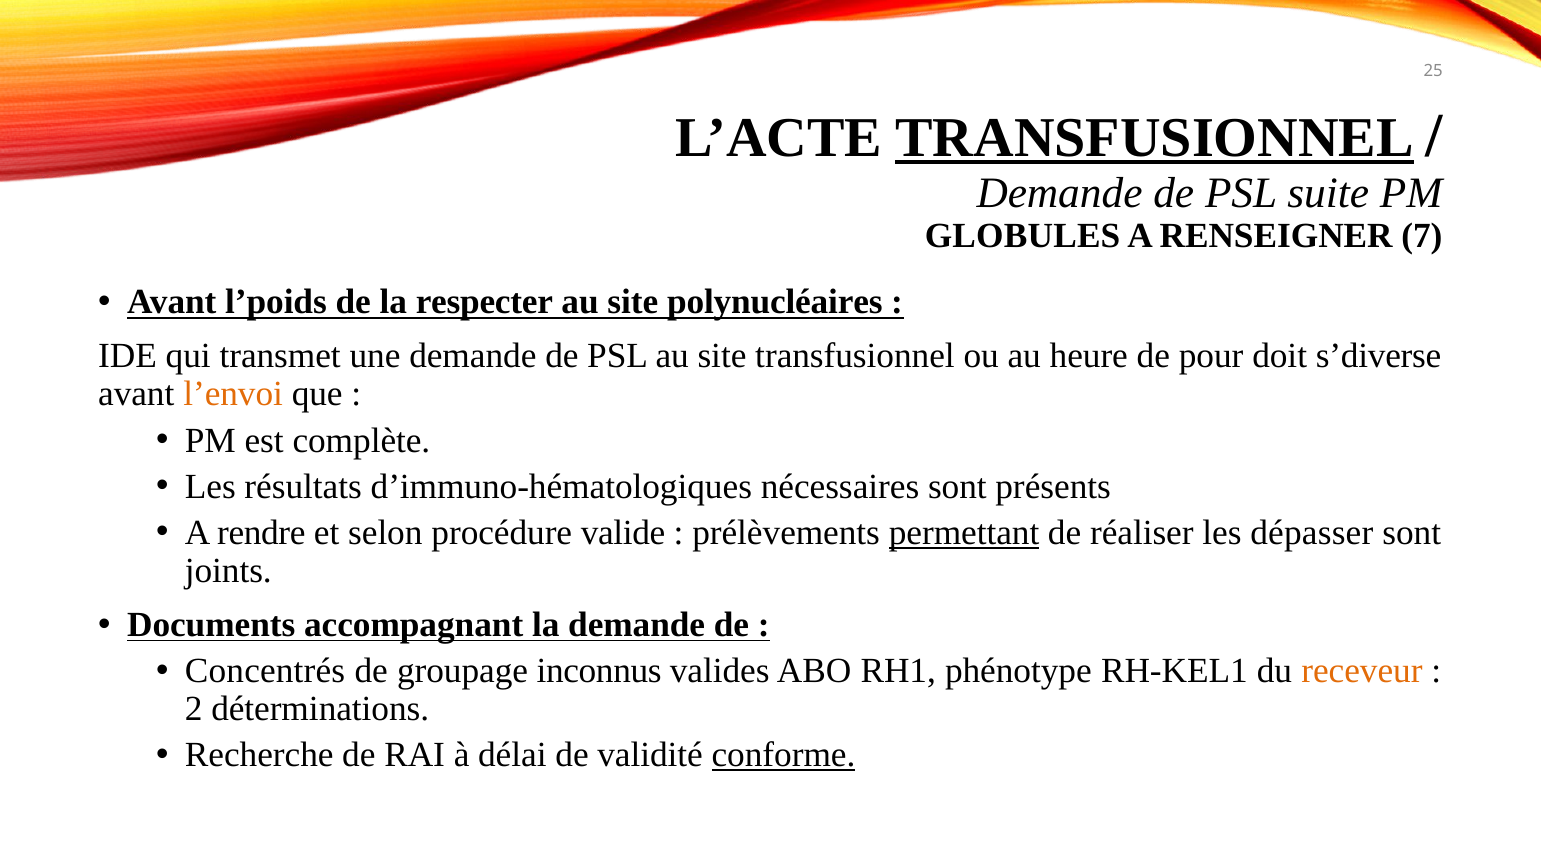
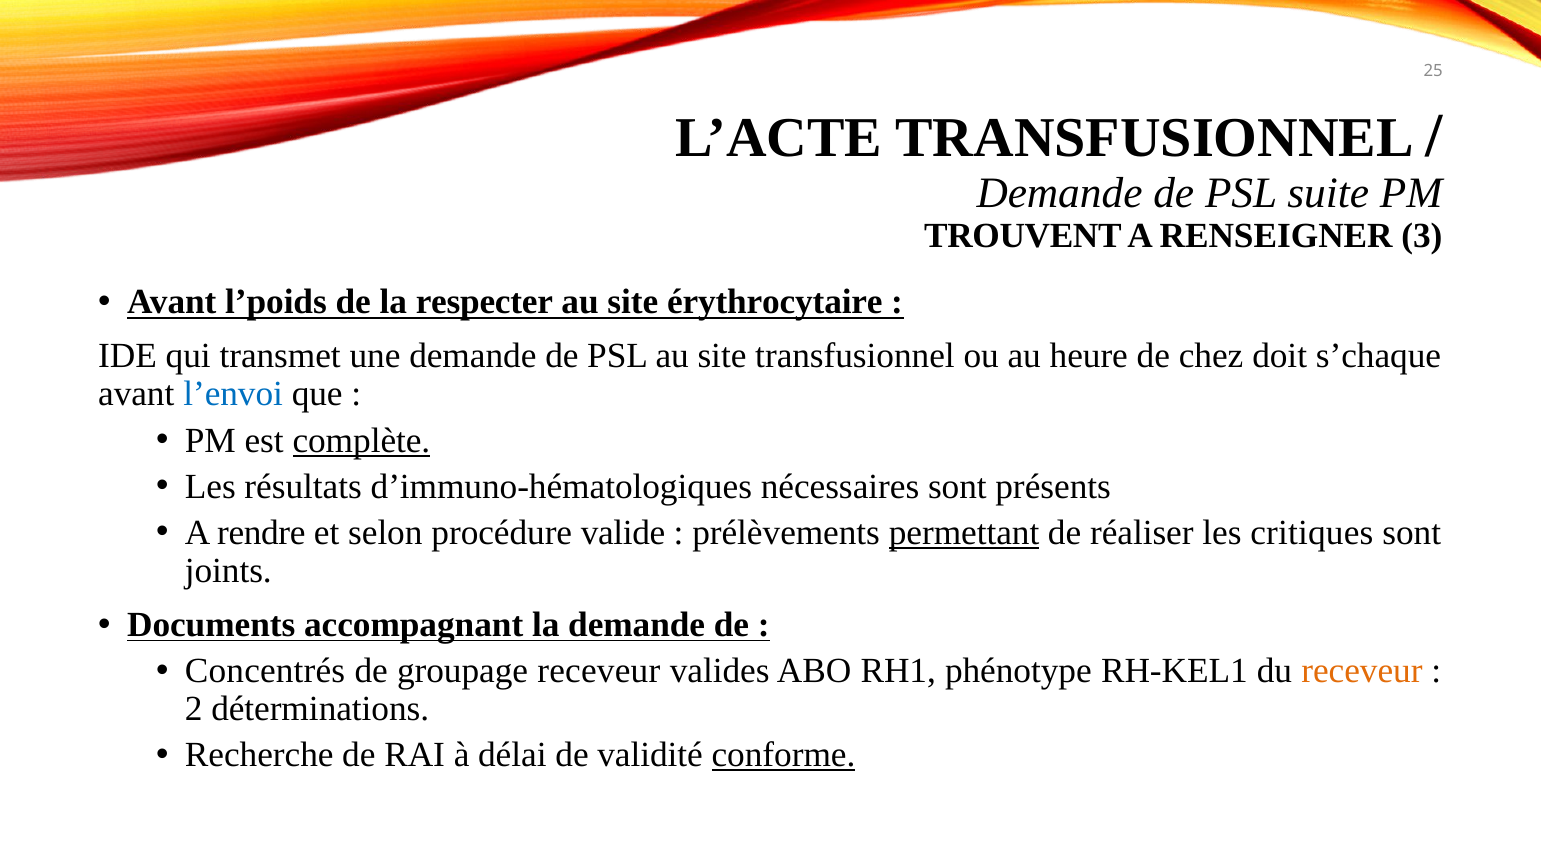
TRANSFUSIONNEL at (1155, 138) underline: present -> none
GLOBULES: GLOBULES -> TROUVENT
7: 7 -> 3
polynucléaires: polynucléaires -> érythrocytaire
pour: pour -> chez
s’diverse: s’diverse -> s’chaque
l’envoi colour: orange -> blue
complète underline: none -> present
dépasser: dépasser -> critiques
groupage inconnus: inconnus -> receveur
